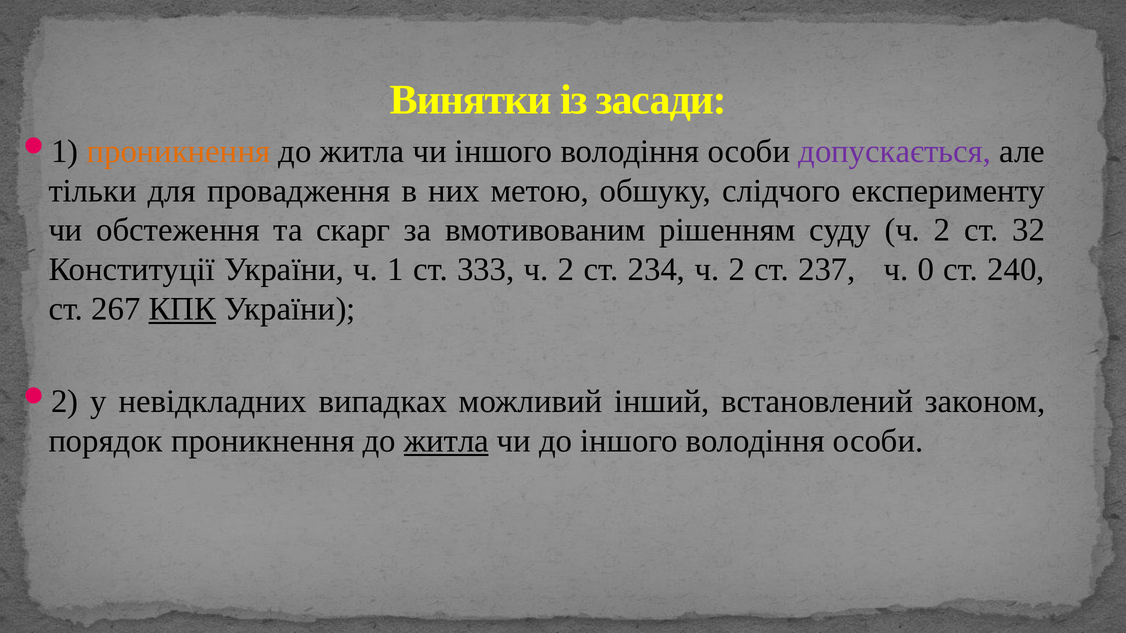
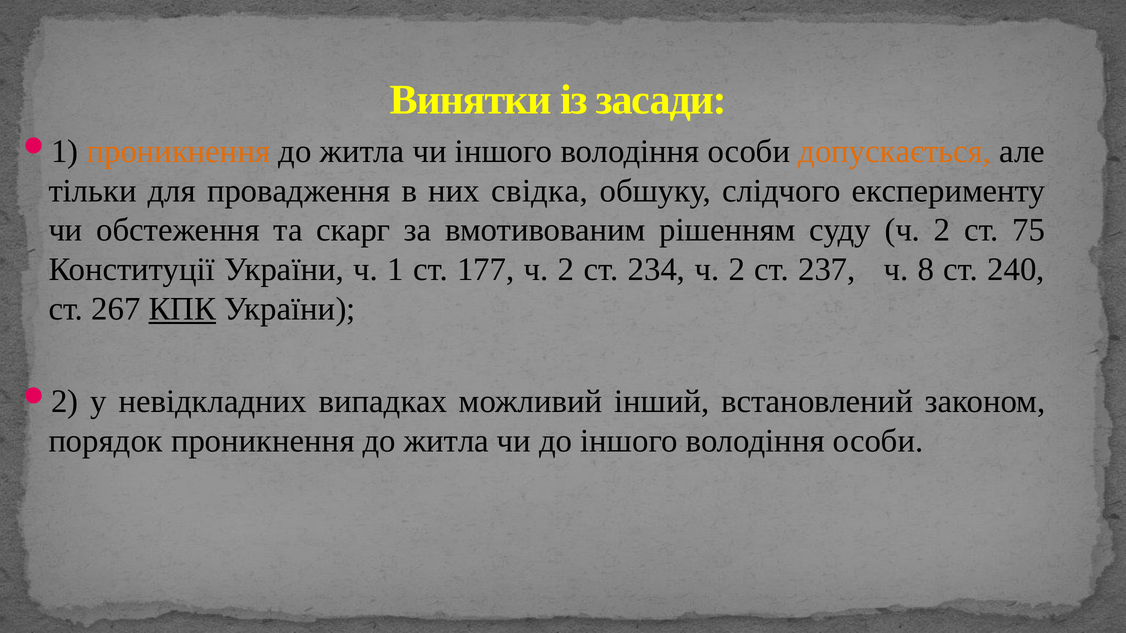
допускається colour: purple -> orange
метою: метою -> свідка
32: 32 -> 75
333: 333 -> 177
0: 0 -> 8
житла at (446, 441) underline: present -> none
